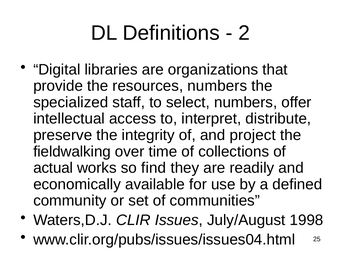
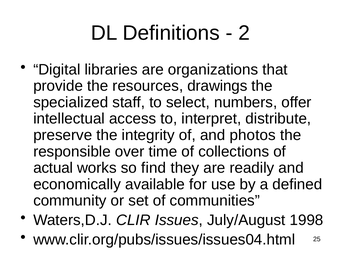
resources numbers: numbers -> drawings
project: project -> photos
fieldwalking: fieldwalking -> responsible
